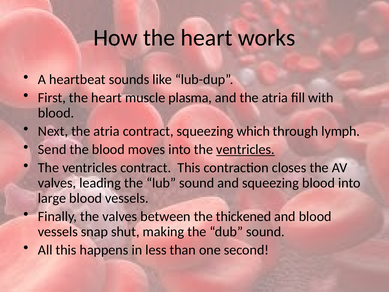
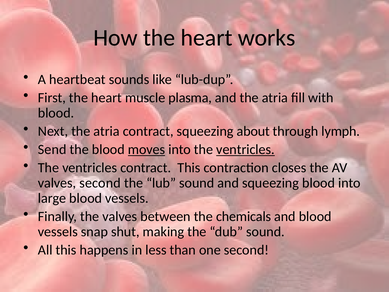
which: which -> about
moves underline: none -> present
valves leading: leading -> second
thickened: thickened -> chemicals
